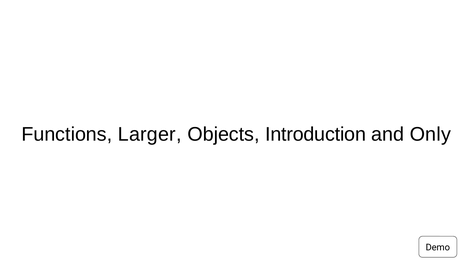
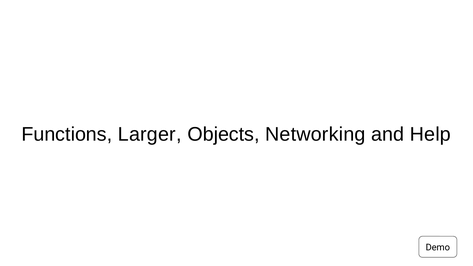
Introduction: Introduction -> Networking
Only: Only -> Help
